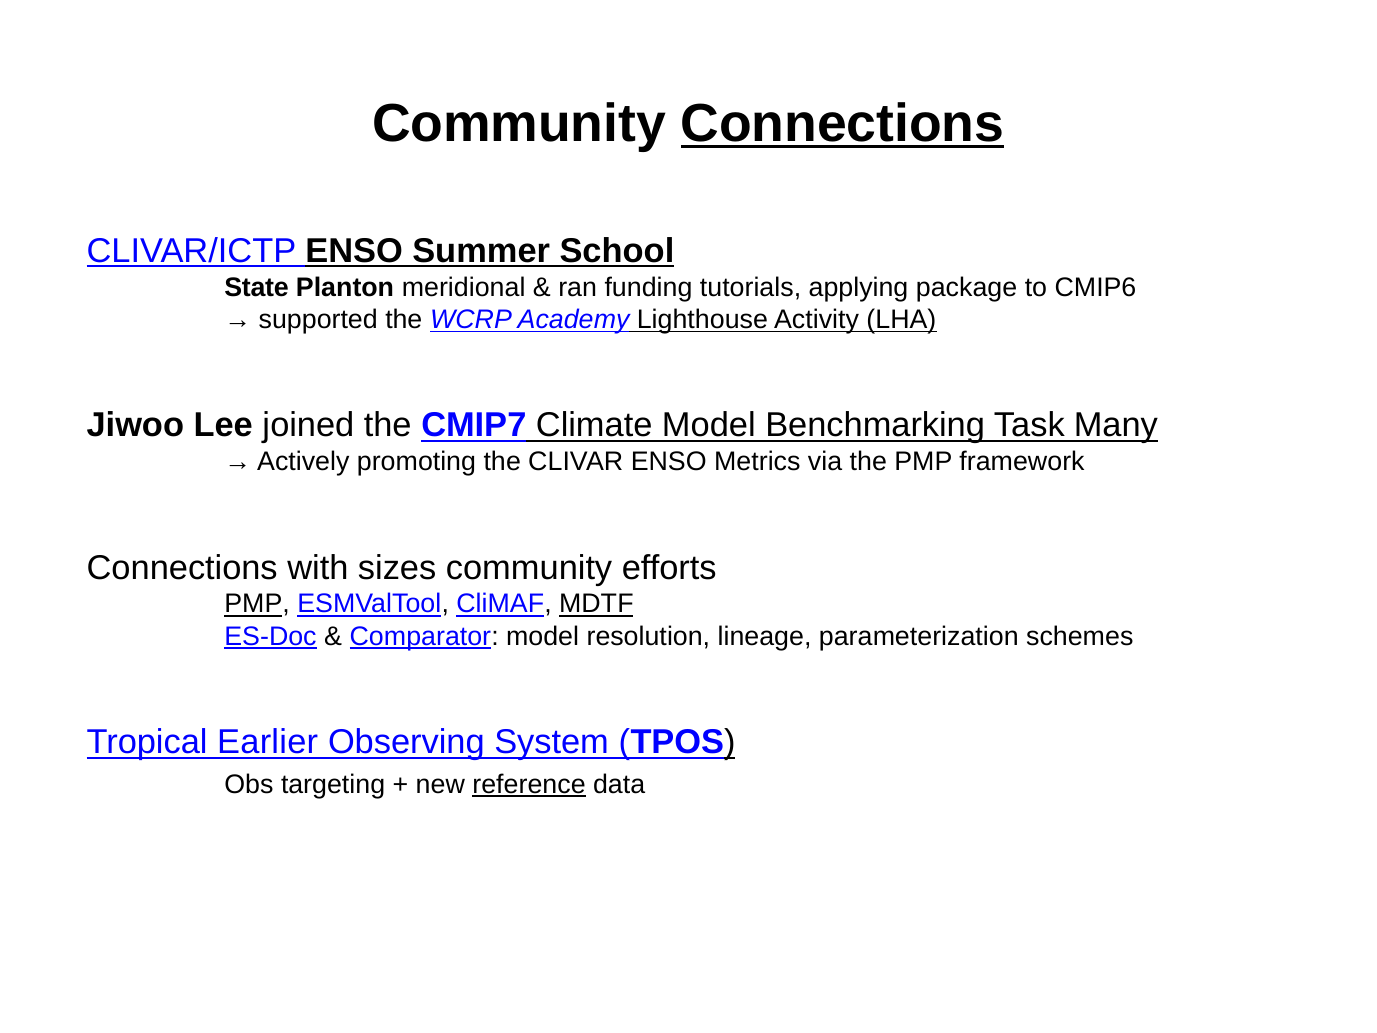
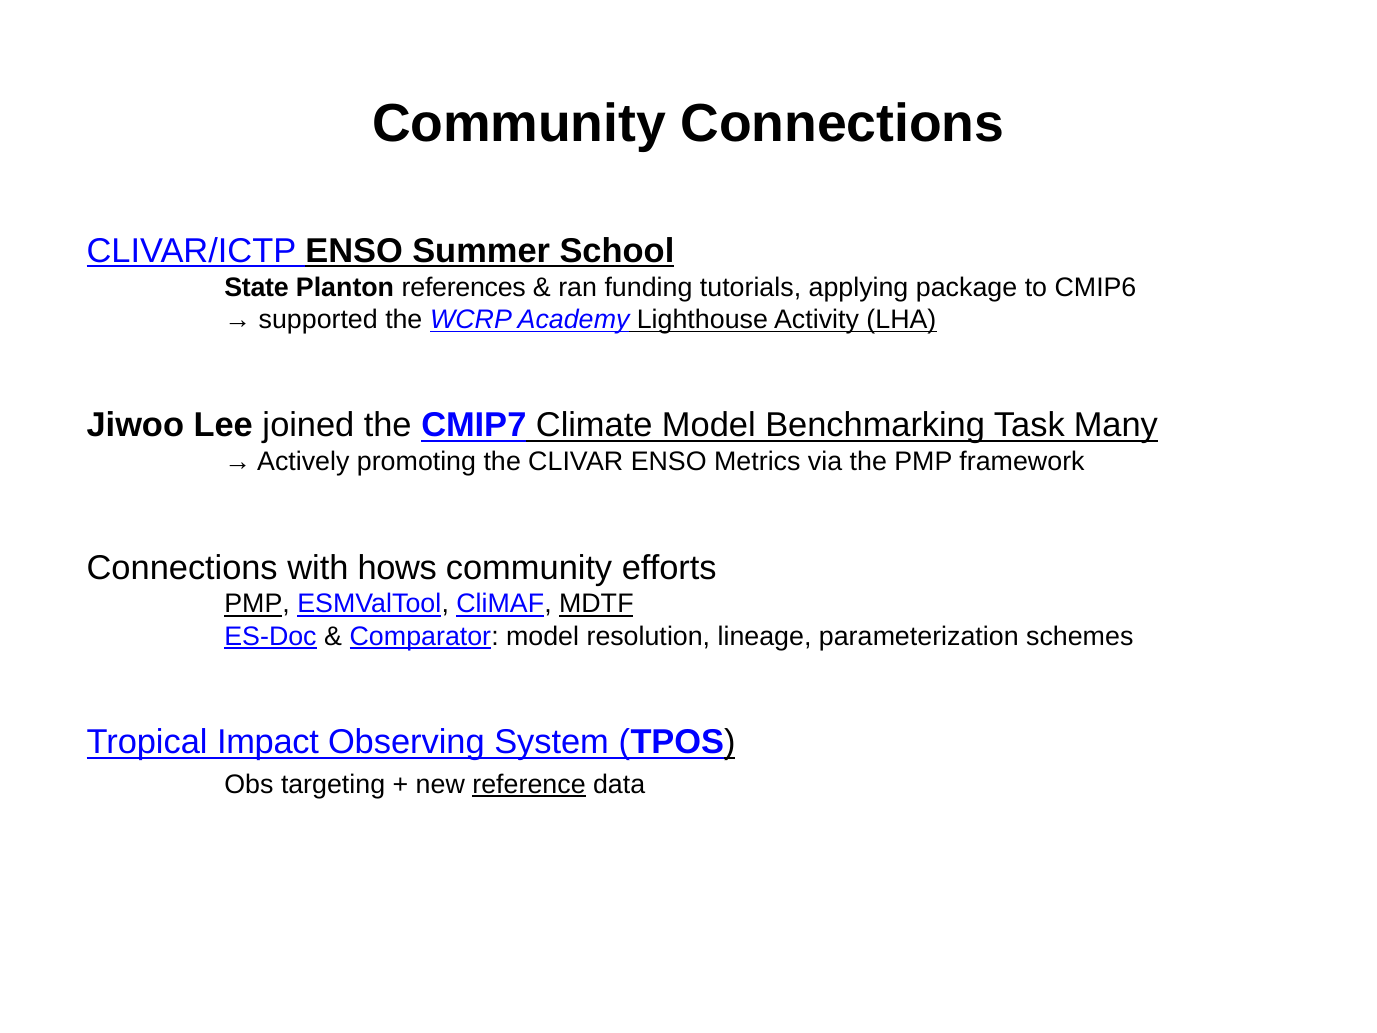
Connections at (843, 123) underline: present -> none
meridional: meridional -> references
sizes: sizes -> hows
Earlier: Earlier -> Impact
